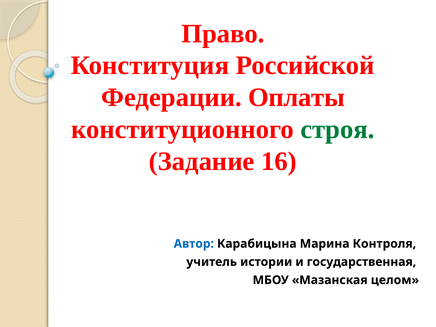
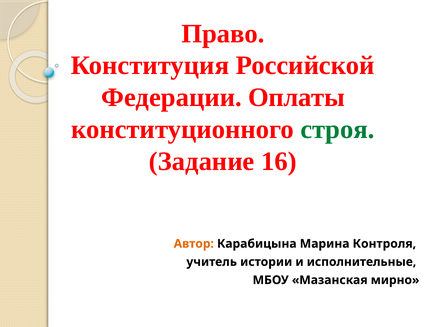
Автор colour: blue -> orange
государственная: государственная -> исполнительные
целом: целом -> мирно
